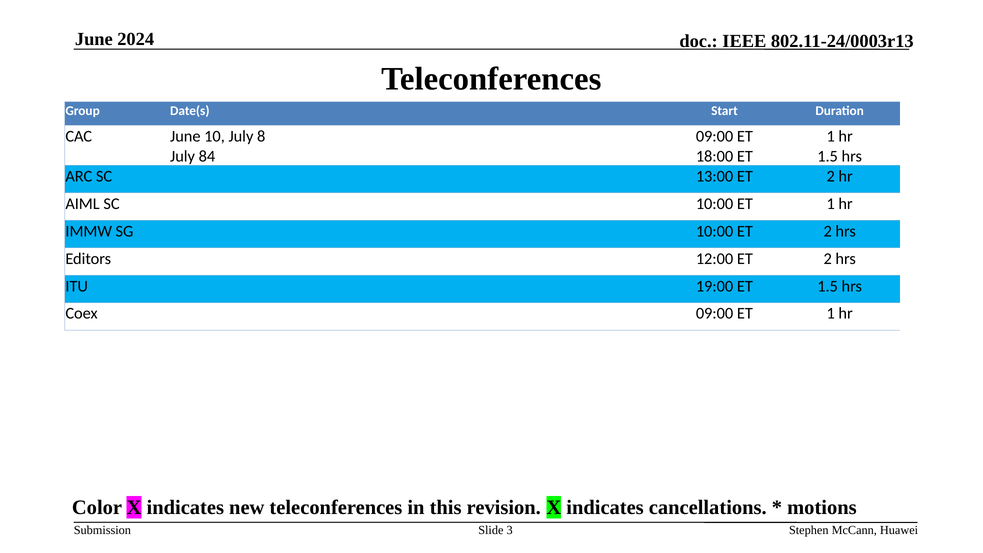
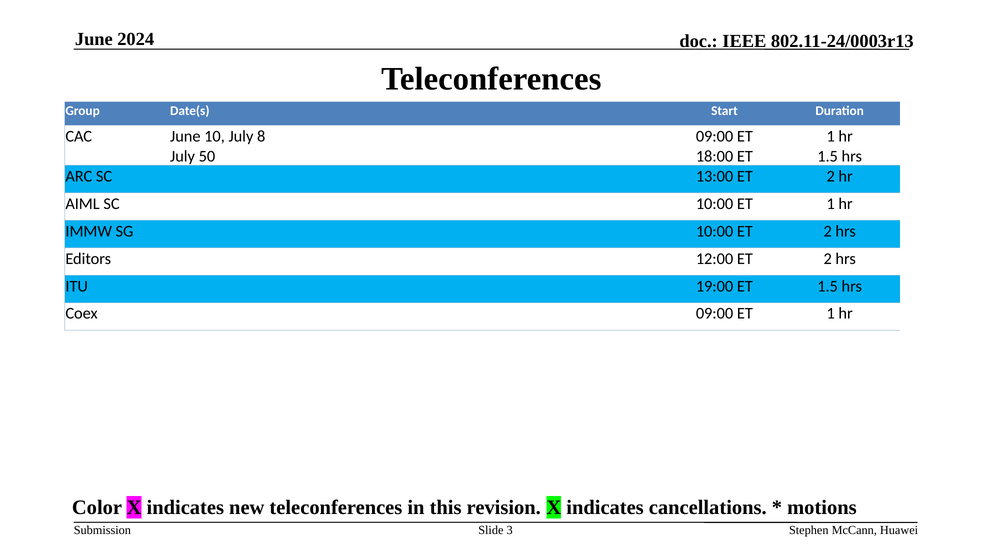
84: 84 -> 50
